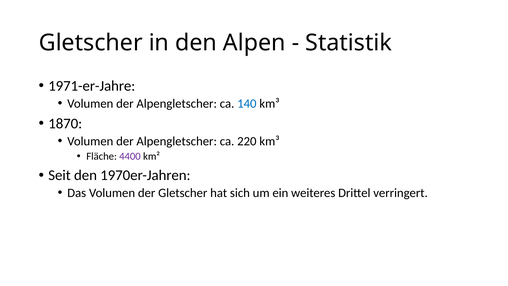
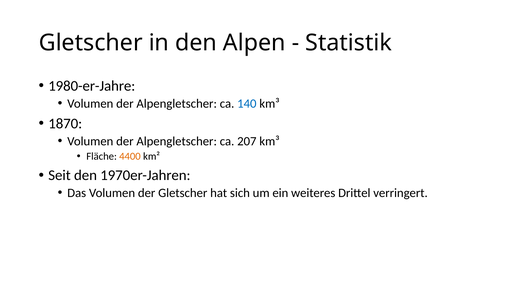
1971-er-Jahre: 1971-er-Jahre -> 1980-er-Jahre
220: 220 -> 207
4400 colour: purple -> orange
